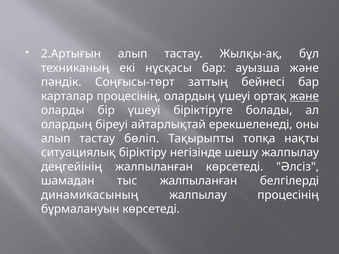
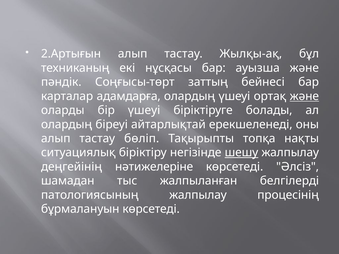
карталар процесінің: процесінің -> адамдарға
шешу underline: none -> present
деңгейінің жалпыланған: жалпыланған -> нәтижелеріне
динамикасының: динамикасының -> патологиясының
